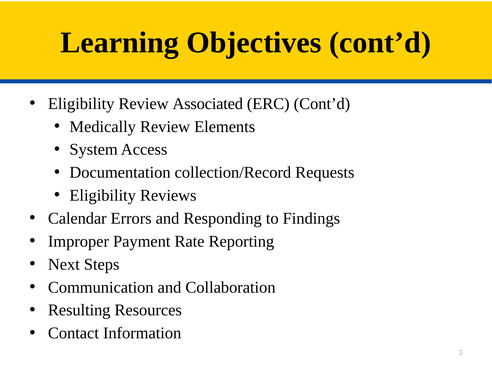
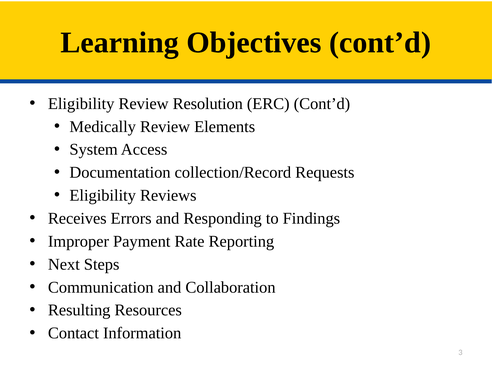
Associated: Associated -> Resolution
Calendar: Calendar -> Receives
